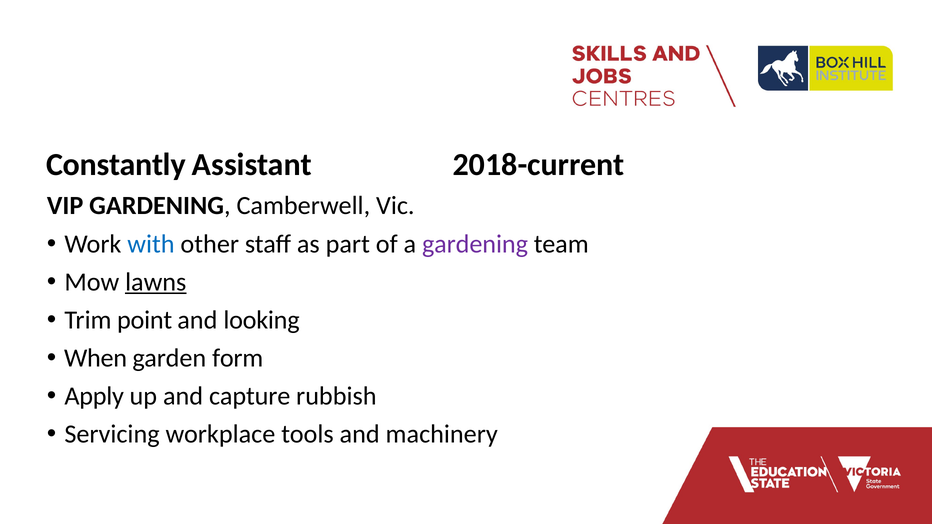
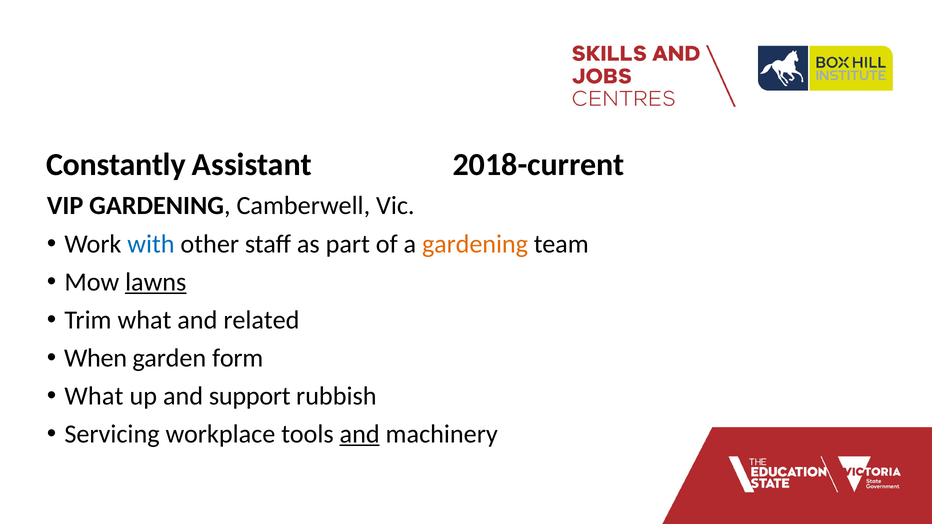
gardening at (475, 244) colour: purple -> orange
Trim point: point -> what
looking: looking -> related
Apply at (94, 396): Apply -> What
capture: capture -> support
and at (360, 434) underline: none -> present
